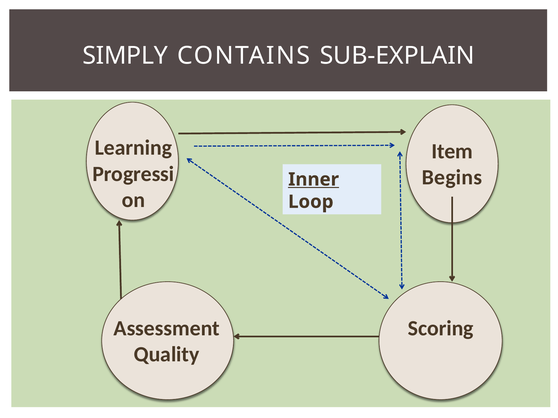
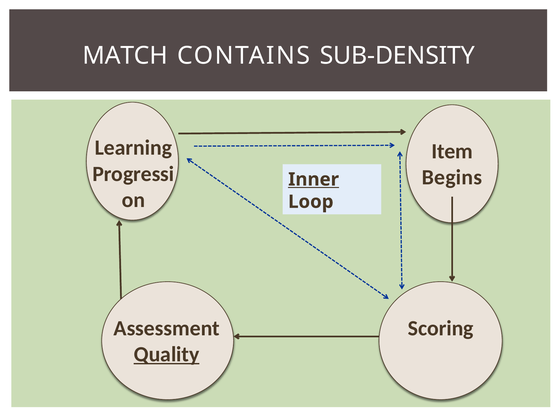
SIMPLY: SIMPLY -> MATCH
SUB-EXPLAIN: SUB-EXPLAIN -> SUB-DENSITY
Quality underline: none -> present
